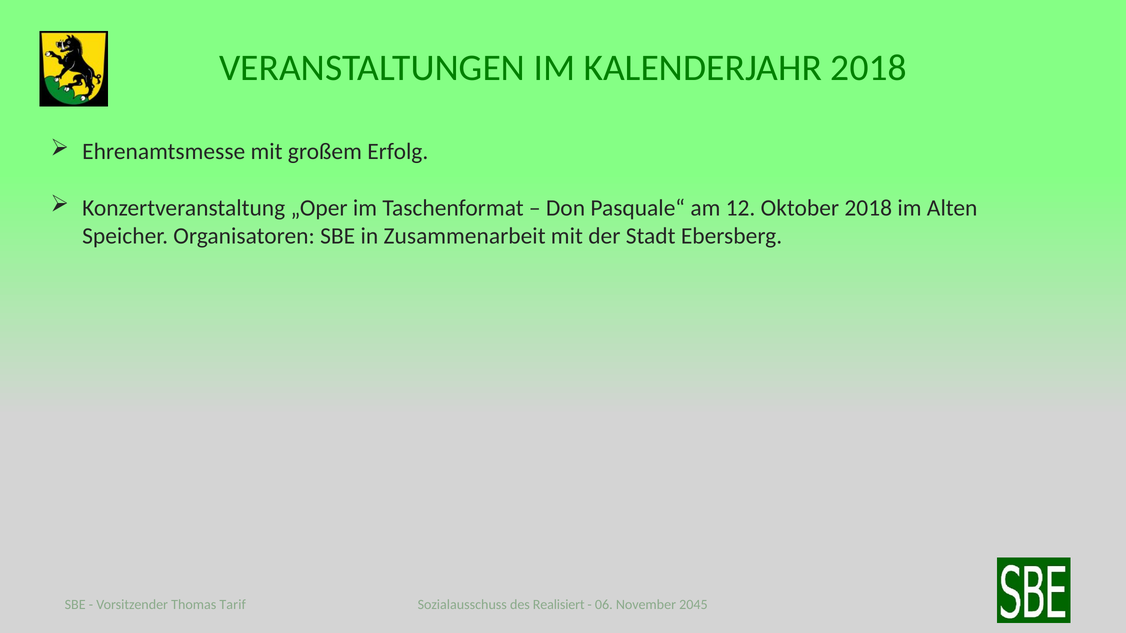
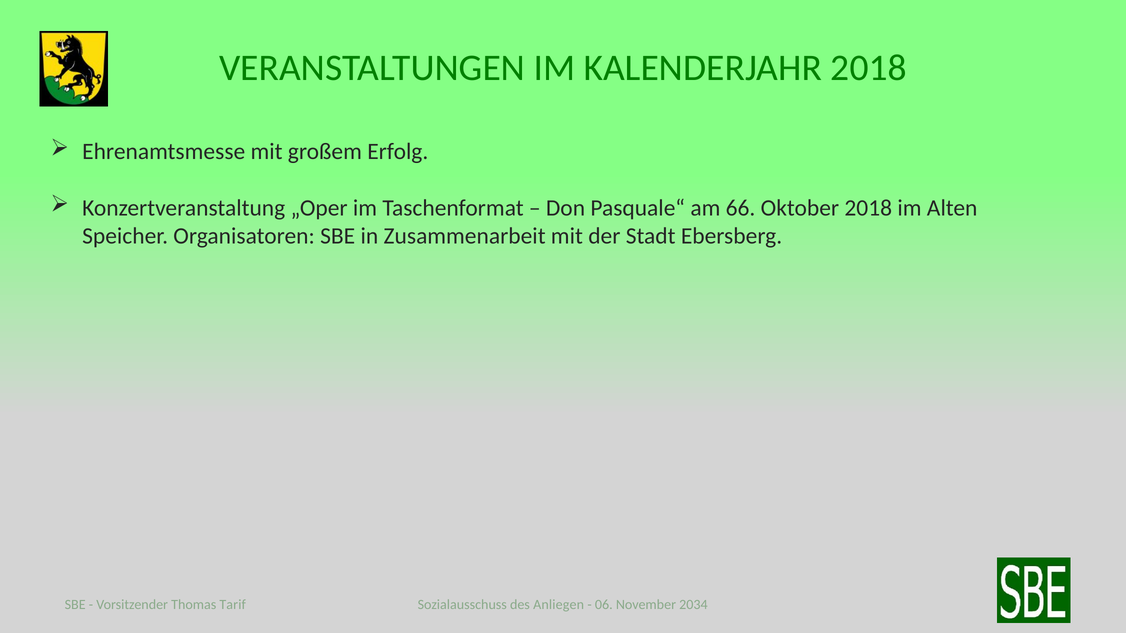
12: 12 -> 66
Realisiert: Realisiert -> Anliegen
2045: 2045 -> 2034
